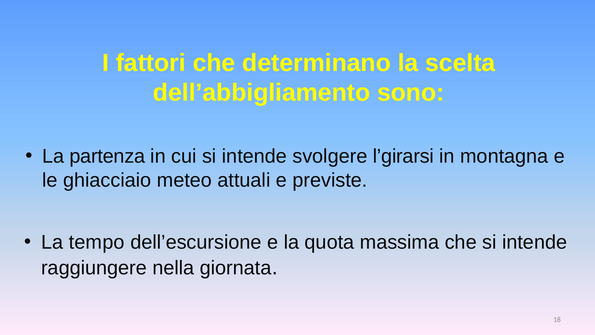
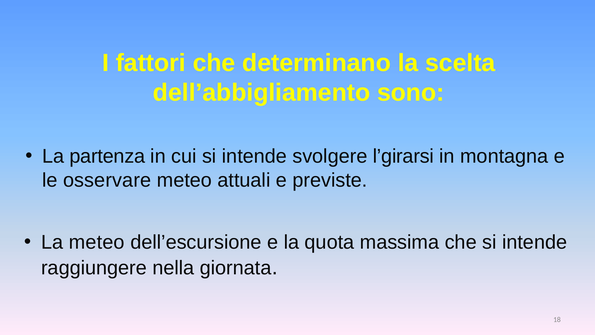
ghiacciaio: ghiacciaio -> osservare
La tempo: tempo -> meteo
